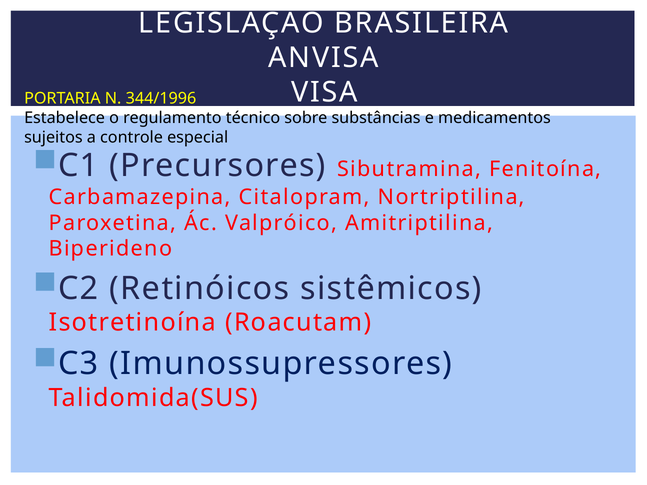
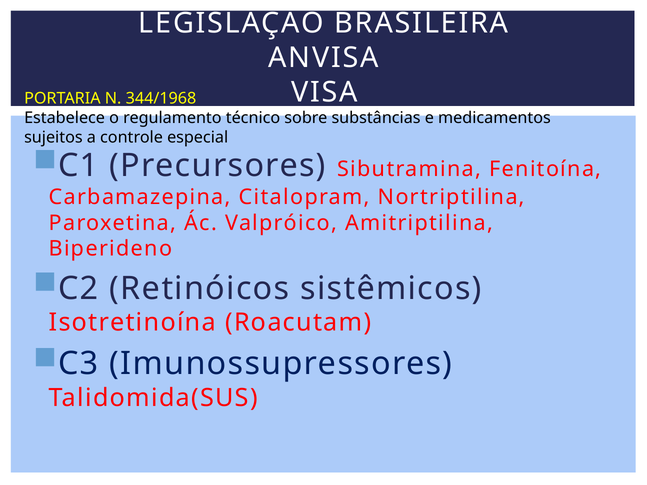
344/1996: 344/1996 -> 344/1968
